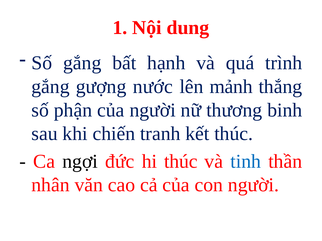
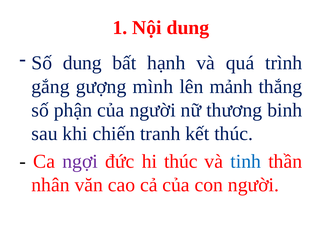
Số gắng: gắng -> dung
nước: nước -> mình
ngợi colour: black -> purple
